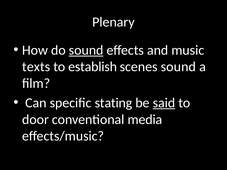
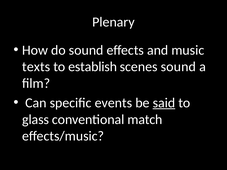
sound at (86, 50) underline: present -> none
stating: stating -> events
door: door -> glass
media: media -> match
